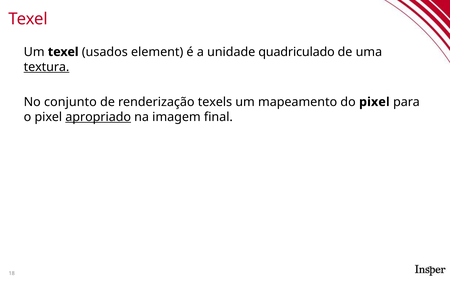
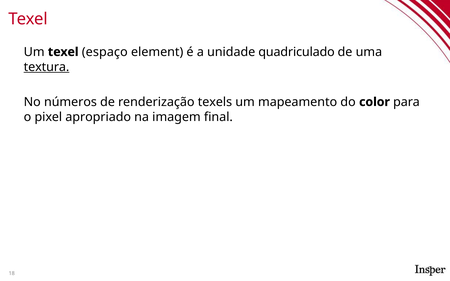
usados: usados -> espaço
conjunto: conjunto -> números
do pixel: pixel -> color
apropriado underline: present -> none
